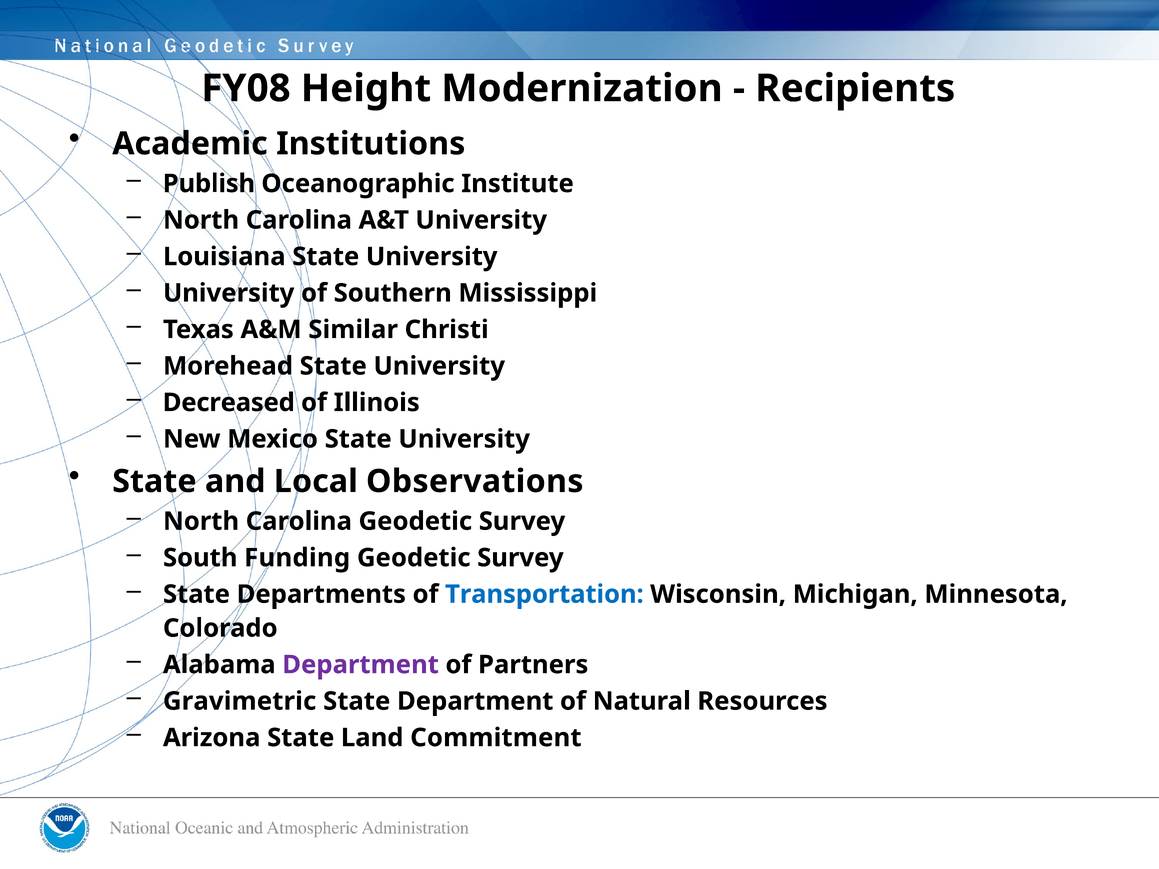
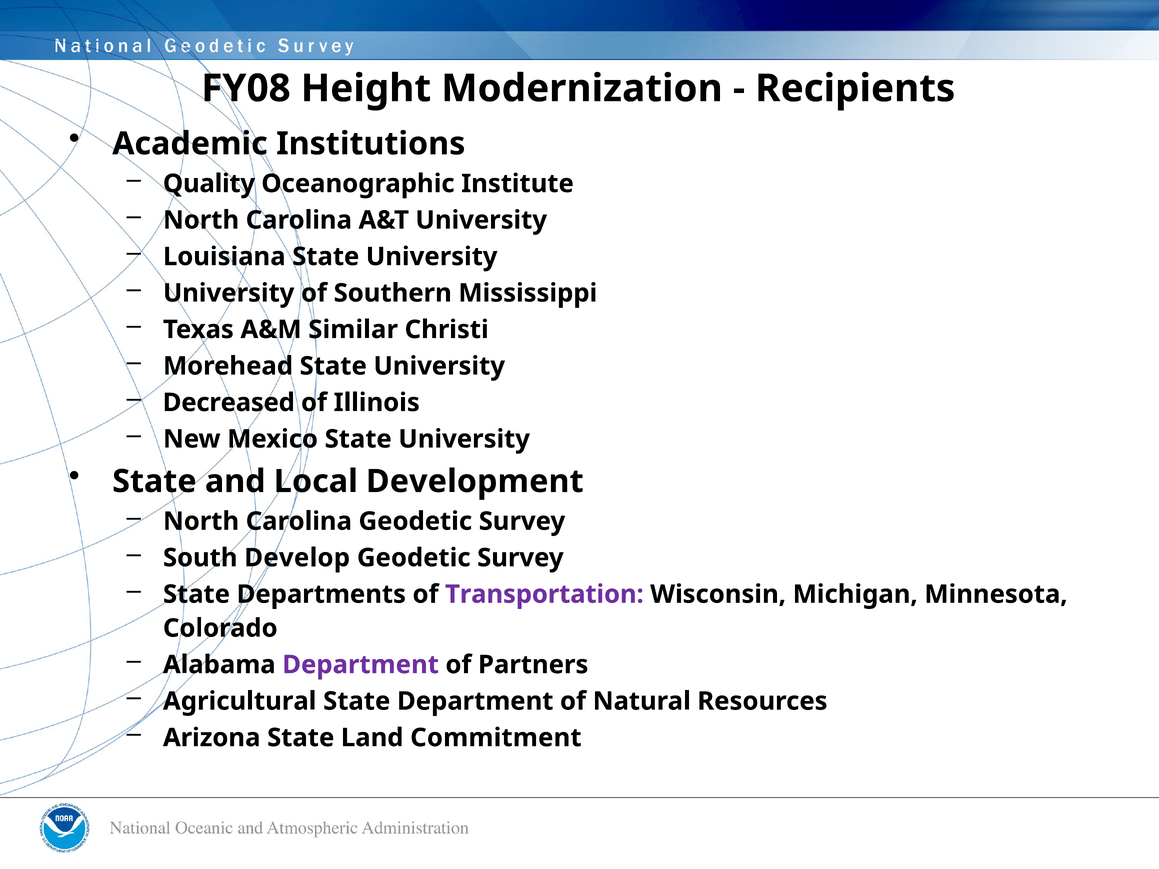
Publish: Publish -> Quality
Observations: Observations -> Development
Funding: Funding -> Develop
Transportation colour: blue -> purple
Gravimetric: Gravimetric -> Agricultural
